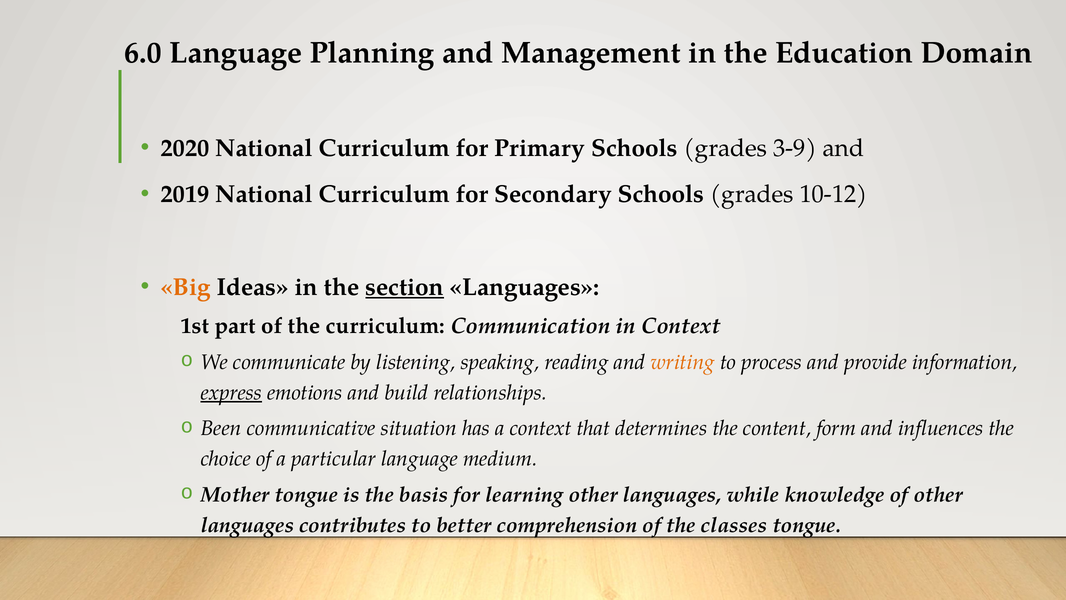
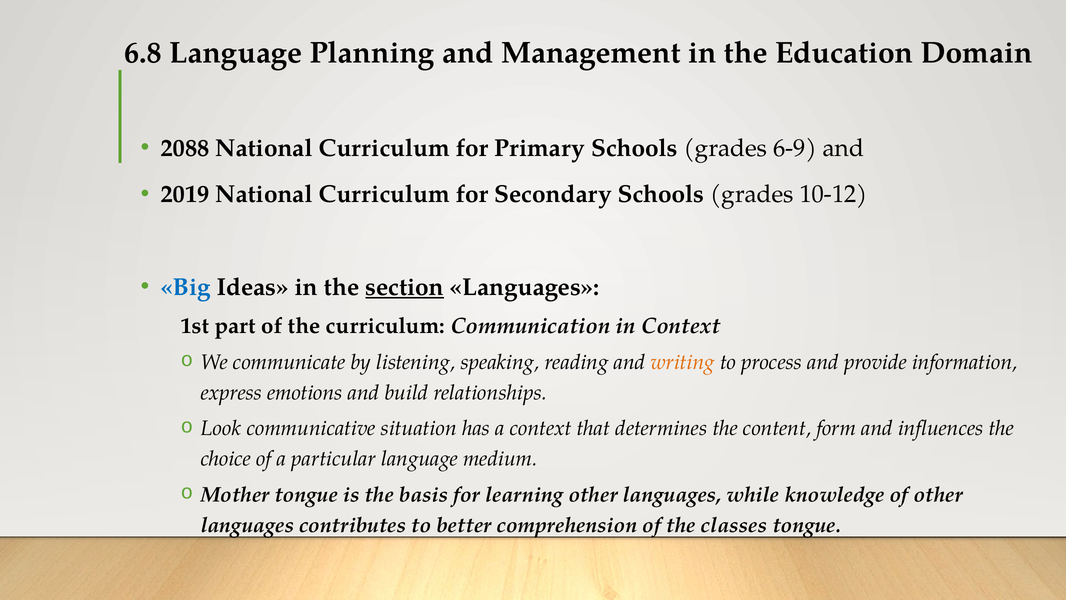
6.0: 6.0 -> 6.8
2020: 2020 -> 2088
3-9: 3-9 -> 6-9
Big colour: orange -> blue
express underline: present -> none
Been: Been -> Look
